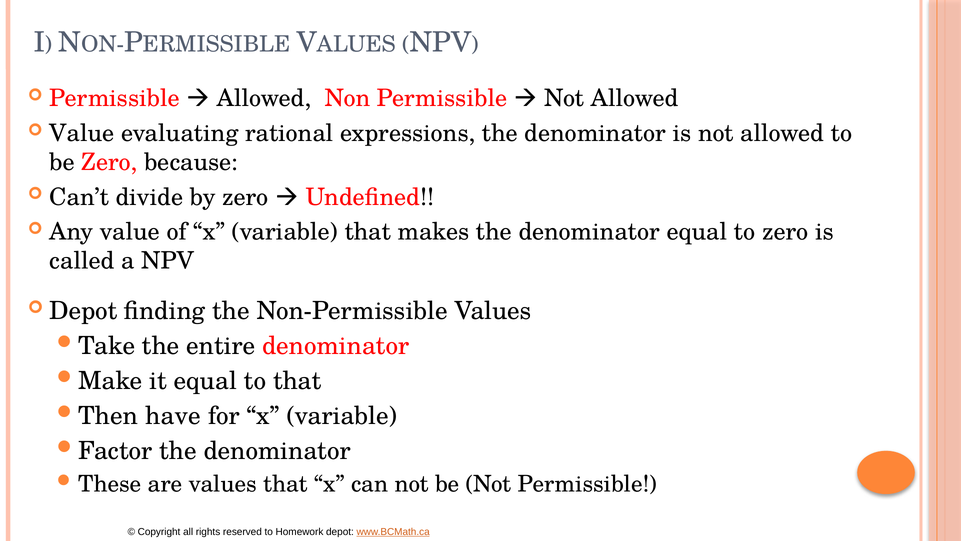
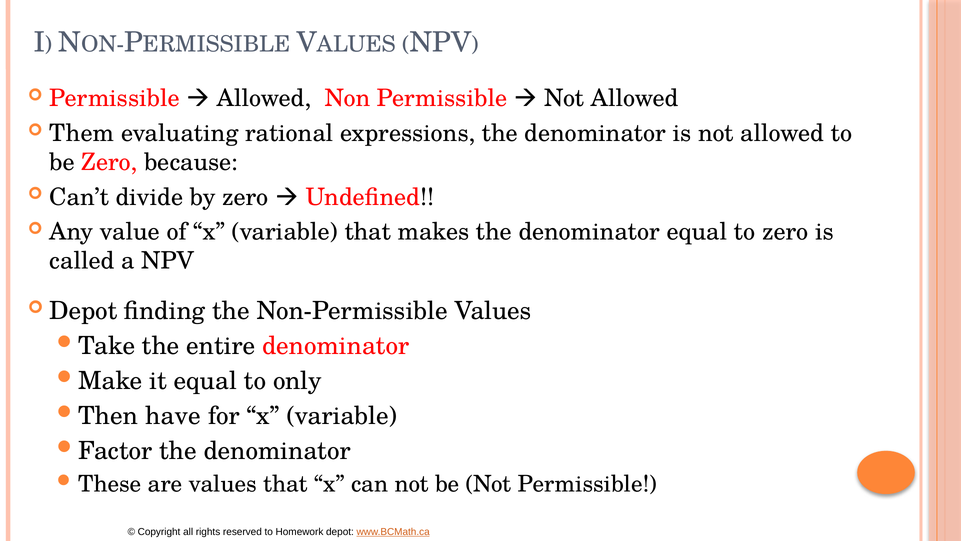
Value at (82, 133): Value -> Them
to that: that -> only
